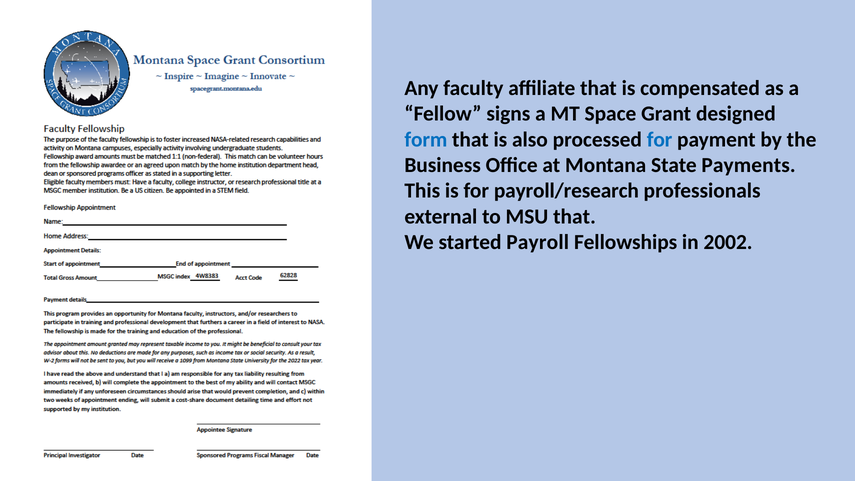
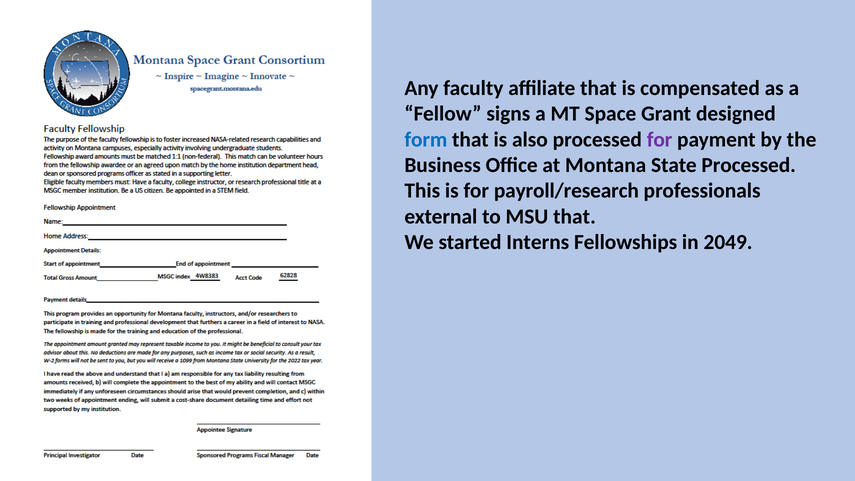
for at (660, 140) colour: blue -> purple
State Payments: Payments -> Processed
Payroll: Payroll -> Interns
2002: 2002 -> 2049
